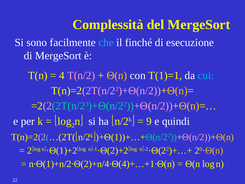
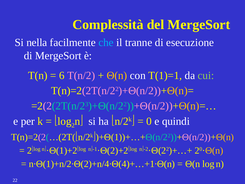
sono: sono -> nella
finché: finché -> tranne
4: 4 -> 6
cui colour: light blue -> light green
9: 9 -> 0
